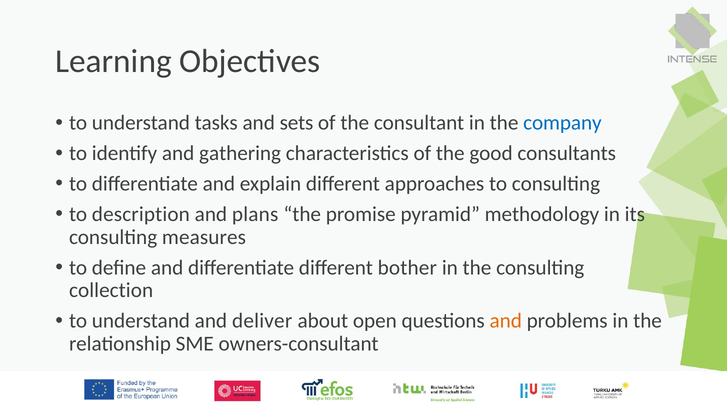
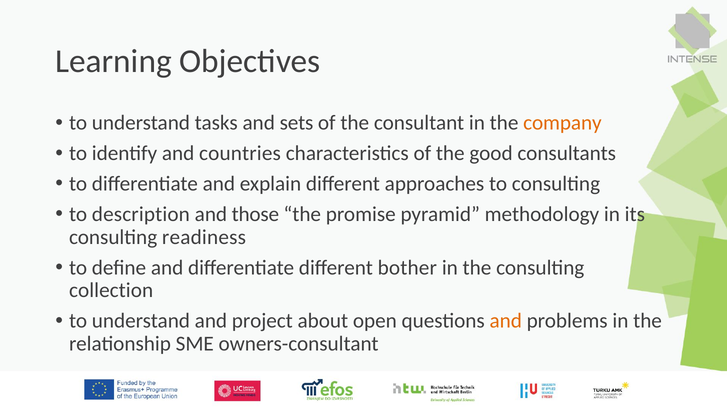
company colour: blue -> orange
gathering: gathering -> countries
plans: plans -> those
measures: measures -> readiness
deliver: deliver -> project
